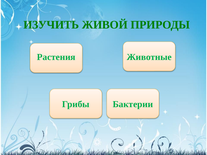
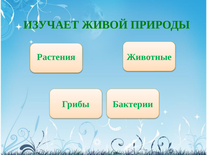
ИЗУЧИТЬ: ИЗУЧИТЬ -> ИЗУЧАЕТ
